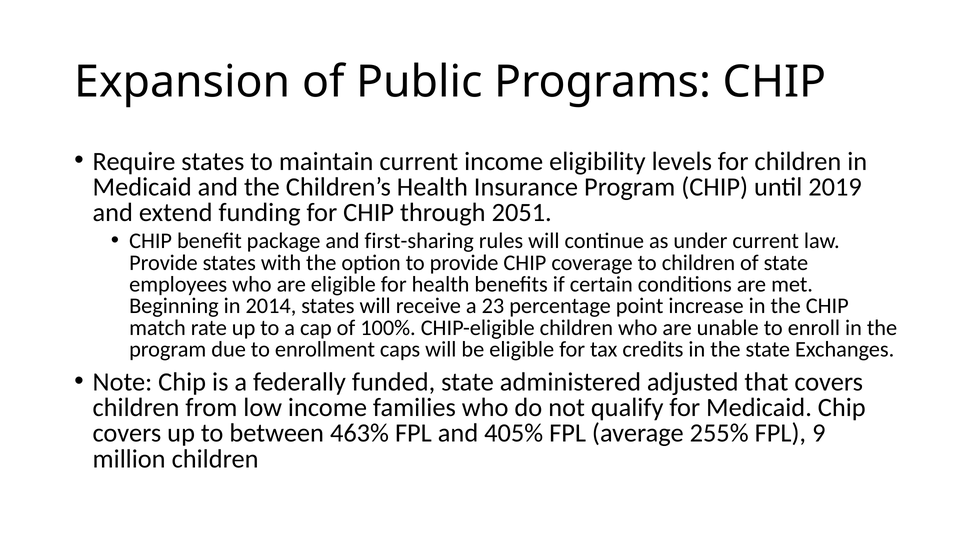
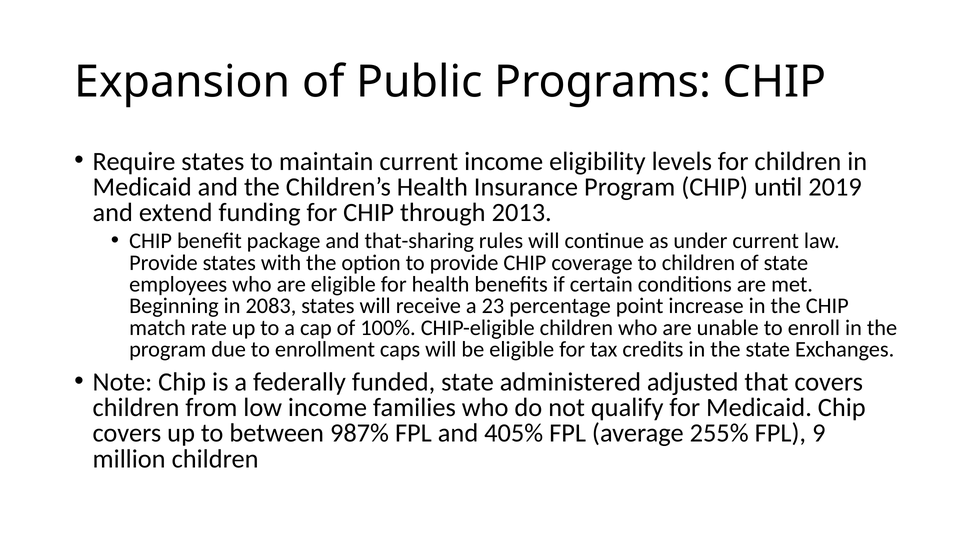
2051: 2051 -> 2013
first-sharing: first-sharing -> that-sharing
2014: 2014 -> 2083
463%: 463% -> 987%
